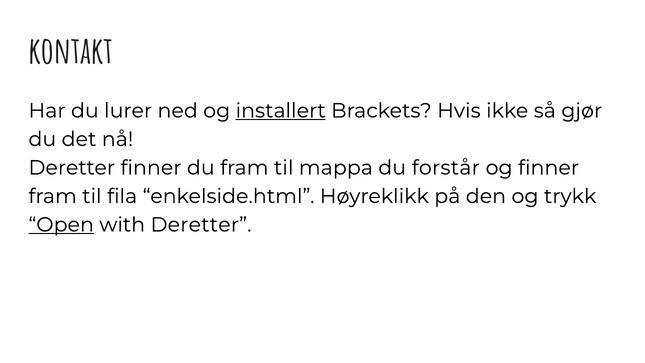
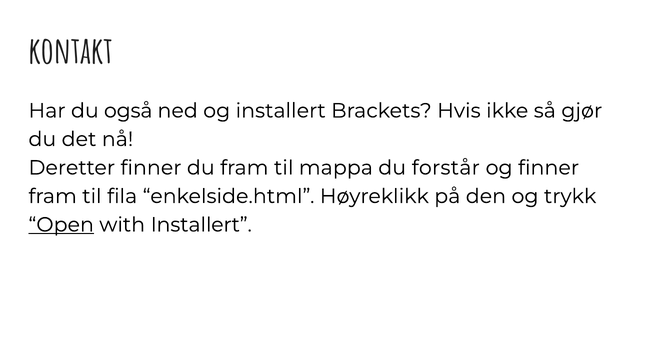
lurer: lurer -> også
installert at (281, 111) underline: present -> none
with Deretter: Deretter -> Installert
